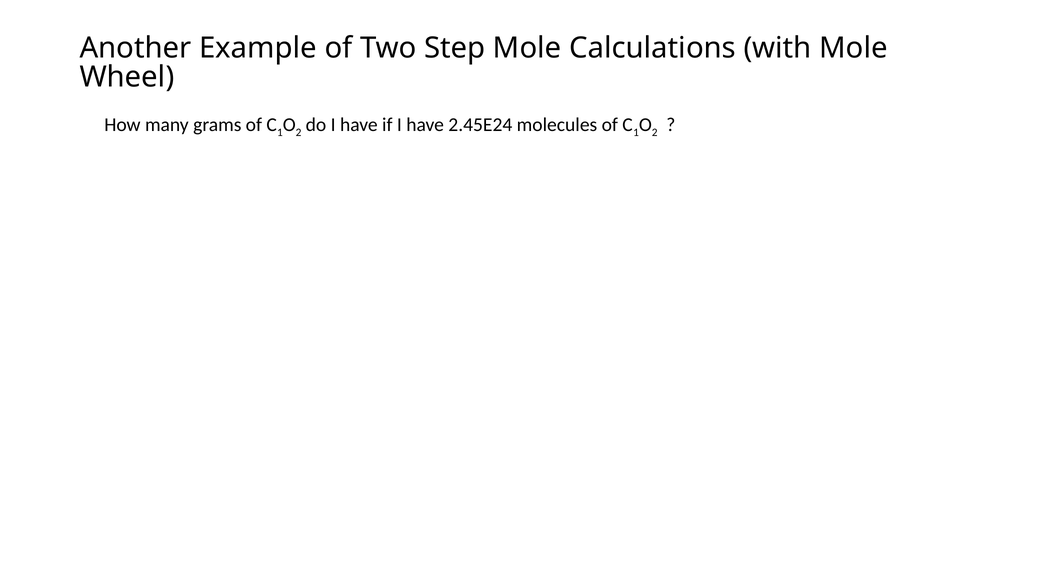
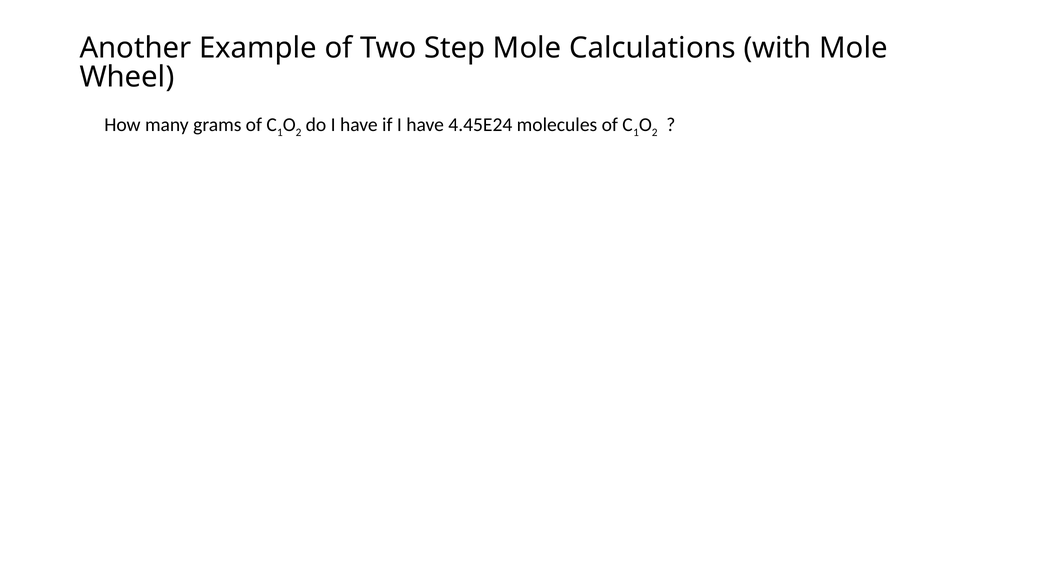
2.45E24: 2.45E24 -> 4.45E24
